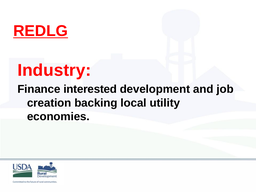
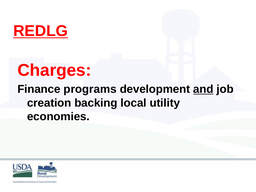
Industry: Industry -> Charges
interested: interested -> programs
and underline: none -> present
